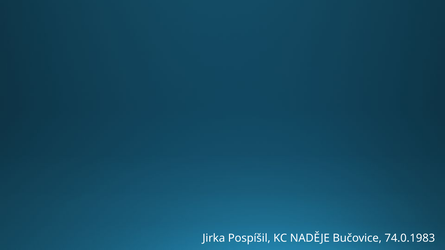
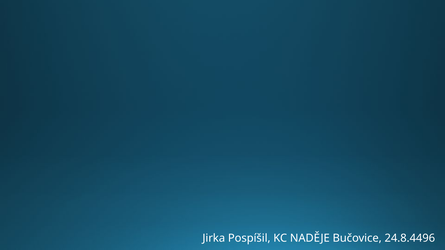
74.0.1983: 74.0.1983 -> 24.8.4496
